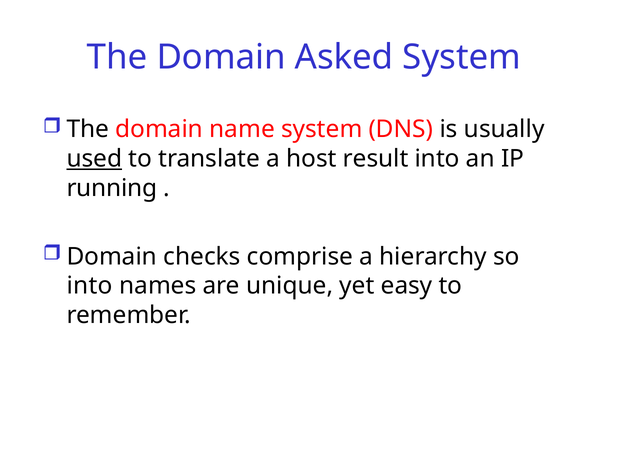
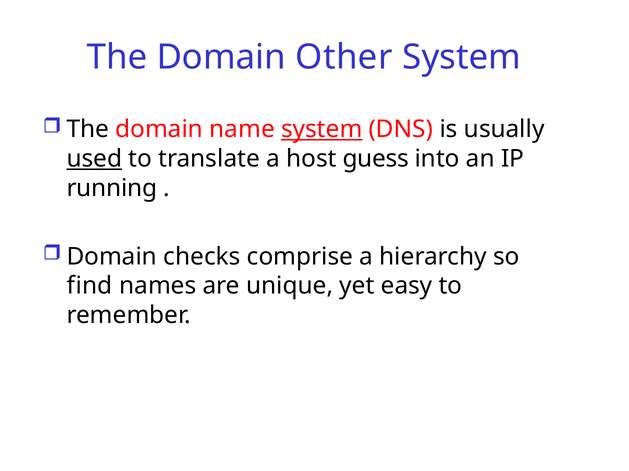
Asked: Asked -> Other
system at (322, 130) underline: none -> present
result: result -> guess
into at (90, 286): into -> find
